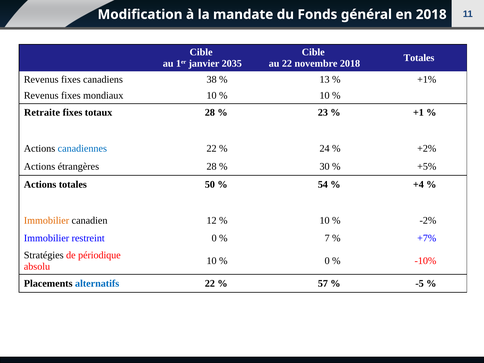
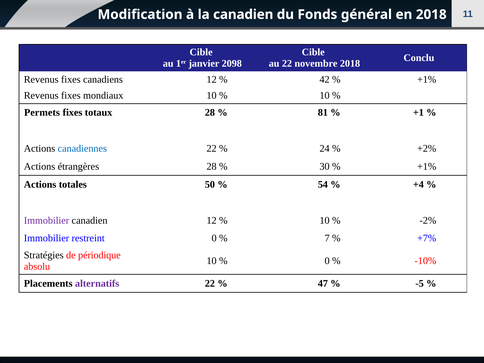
la mandate: mandate -> canadien
Totales at (419, 58): Totales -> Conclu
2035: 2035 -> 2098
canadiens 38: 38 -> 12
13: 13 -> 42
Retraite: Retraite -> Permets
23: 23 -> 81
+5% at (427, 166): +5% -> +1%
Immobilier at (47, 220) colour: orange -> purple
alternatifs colour: blue -> purple
57: 57 -> 47
